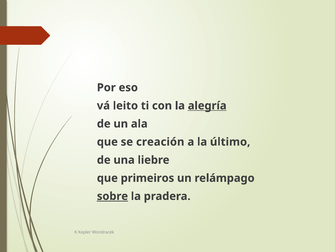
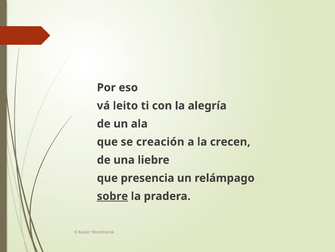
alegría underline: present -> none
último: último -> crecen
primeiros: primeiros -> presencia
